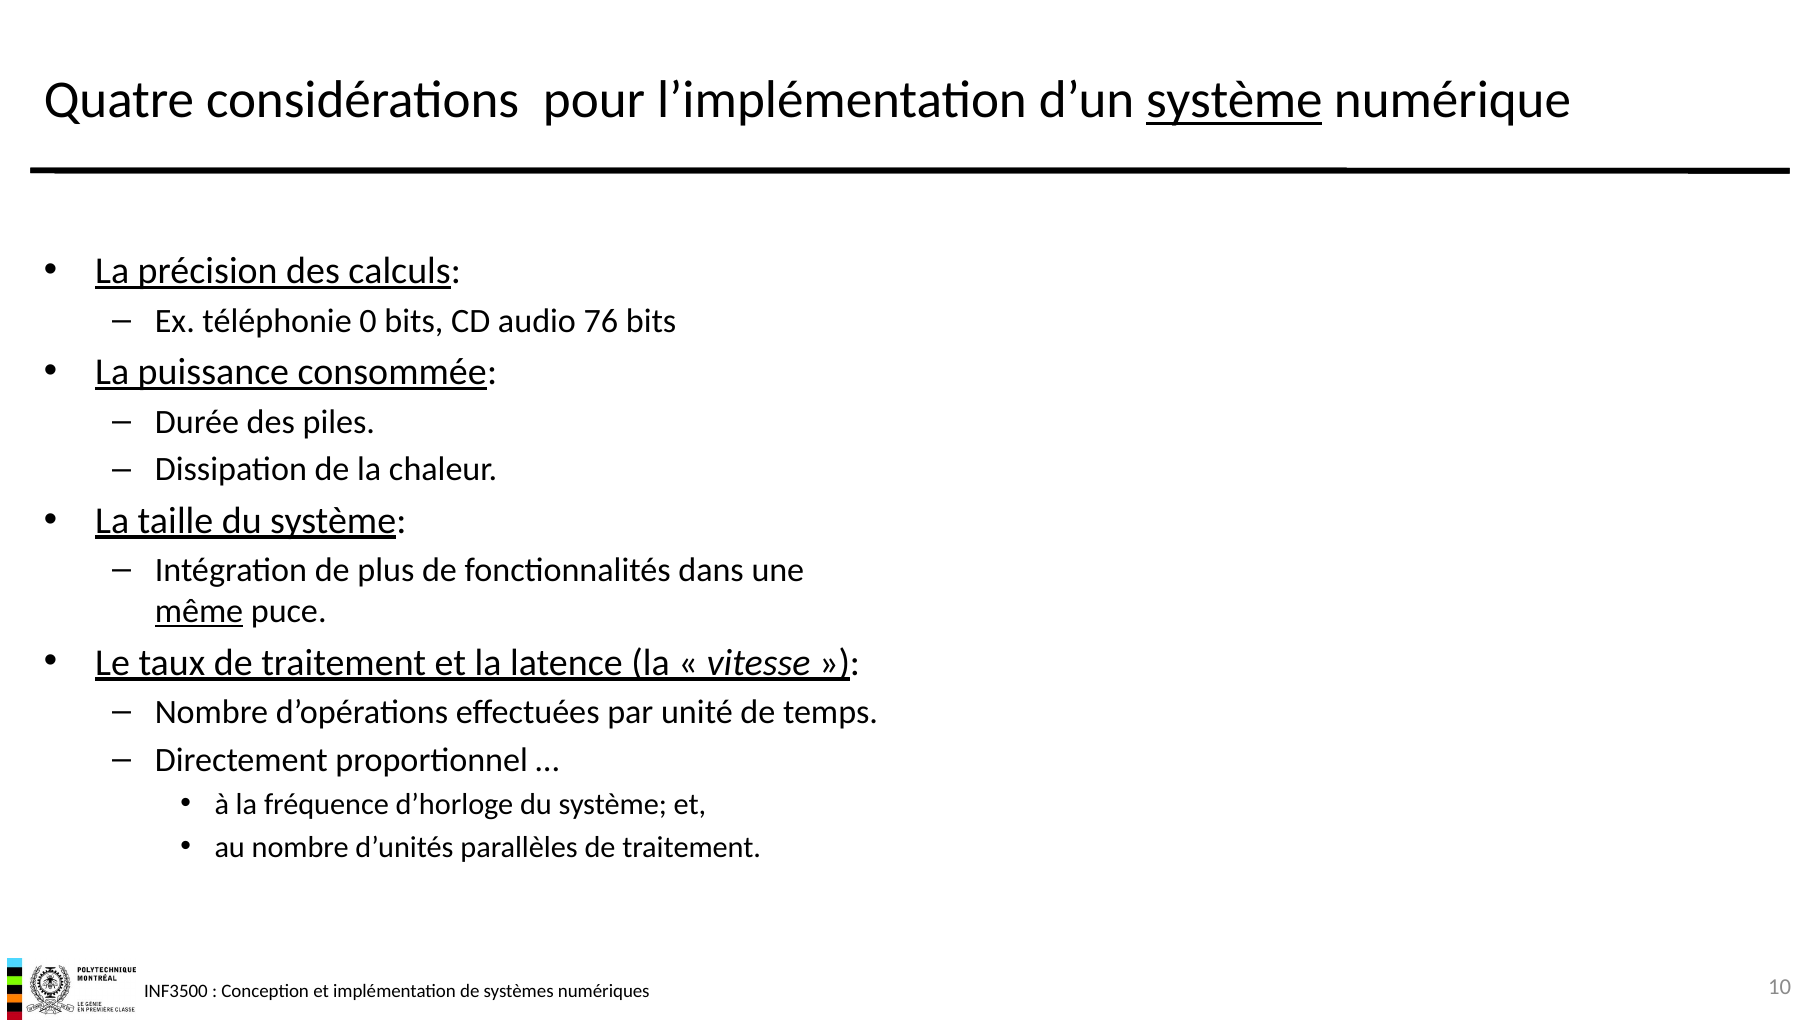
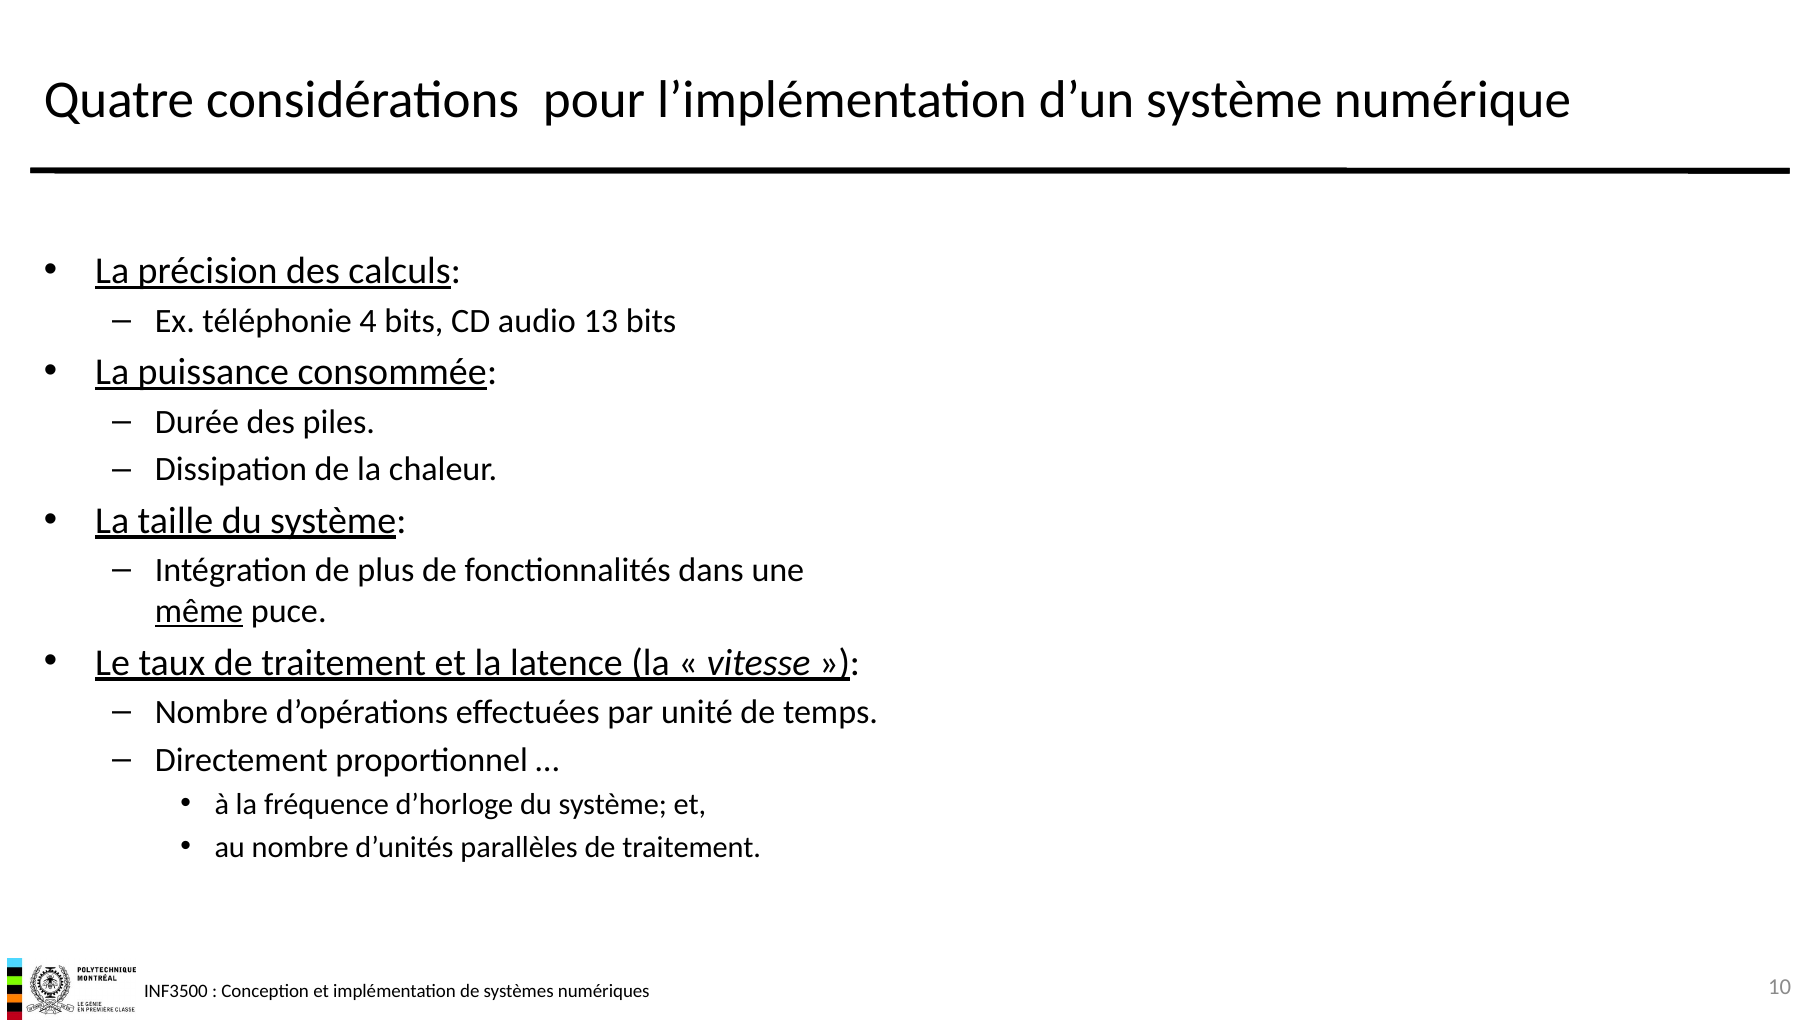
système at (1234, 100) underline: present -> none
0: 0 -> 4
76: 76 -> 13
